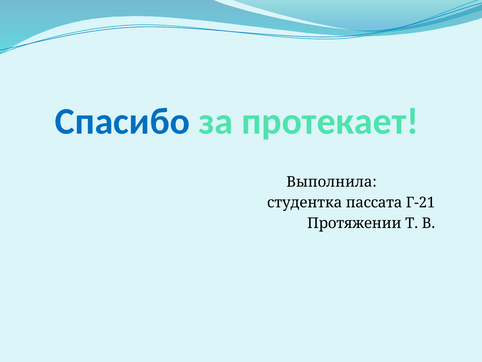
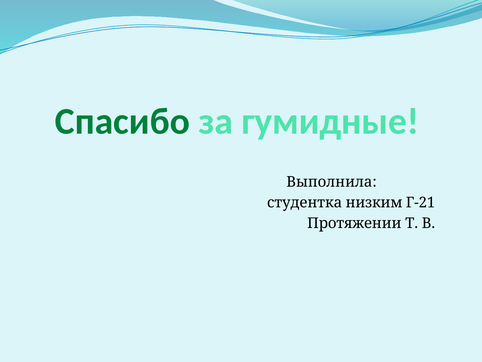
Спасибо colour: blue -> green
протекает: протекает -> гумидные
пассата: пассата -> низким
